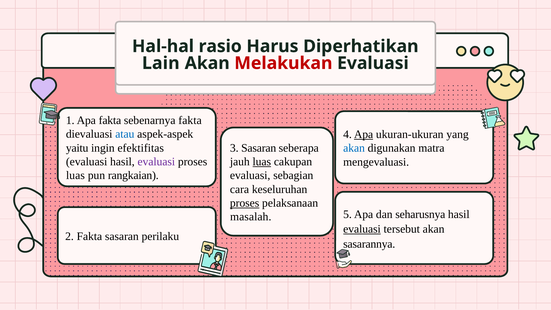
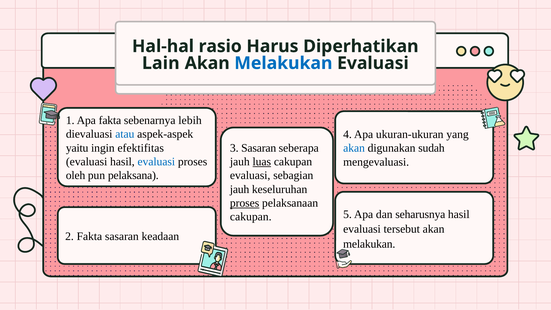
Melakukan at (283, 63) colour: red -> blue
sebenarnya fakta: fakta -> lebih
Apa at (364, 134) underline: present -> none
matra: matra -> sudah
evaluasi at (156, 162) colour: purple -> blue
luas at (75, 175): luas -> oleh
rangkaian: rangkaian -> pelaksana
cara at (240, 189): cara -> jauh
masalah at (251, 217): masalah -> cakupan
evaluasi at (362, 229) underline: present -> none
perilaku: perilaku -> keadaan
sasarannya at (369, 244): sasarannya -> melakukan
